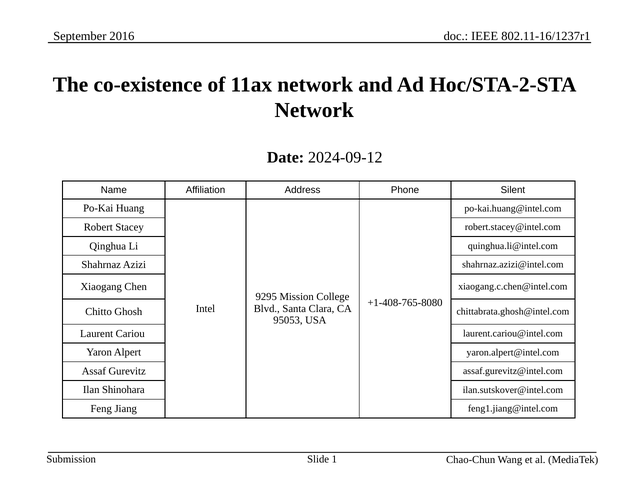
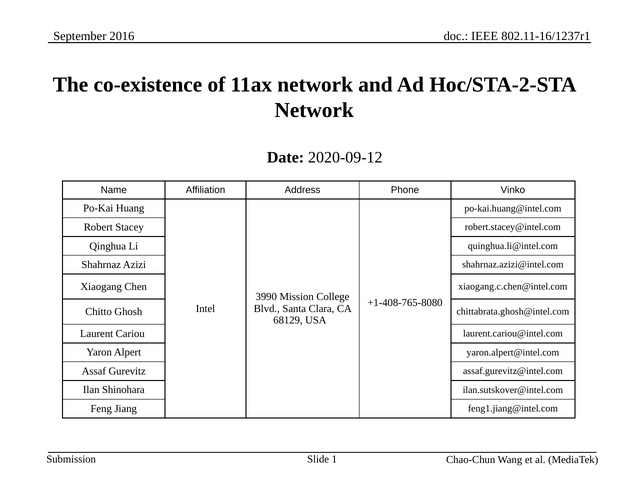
2024-09-12: 2024-09-12 -> 2020-09-12
Silent: Silent -> Vinko
9295: 9295 -> 3990
95053: 95053 -> 68129
